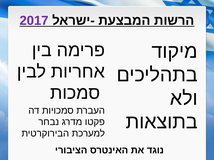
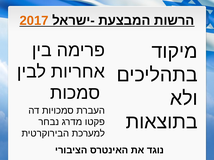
2017 colour: purple -> orange
